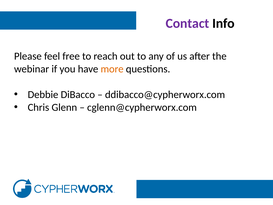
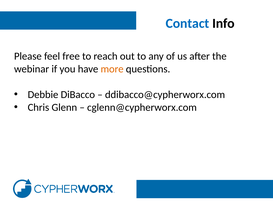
Contact colour: purple -> blue
